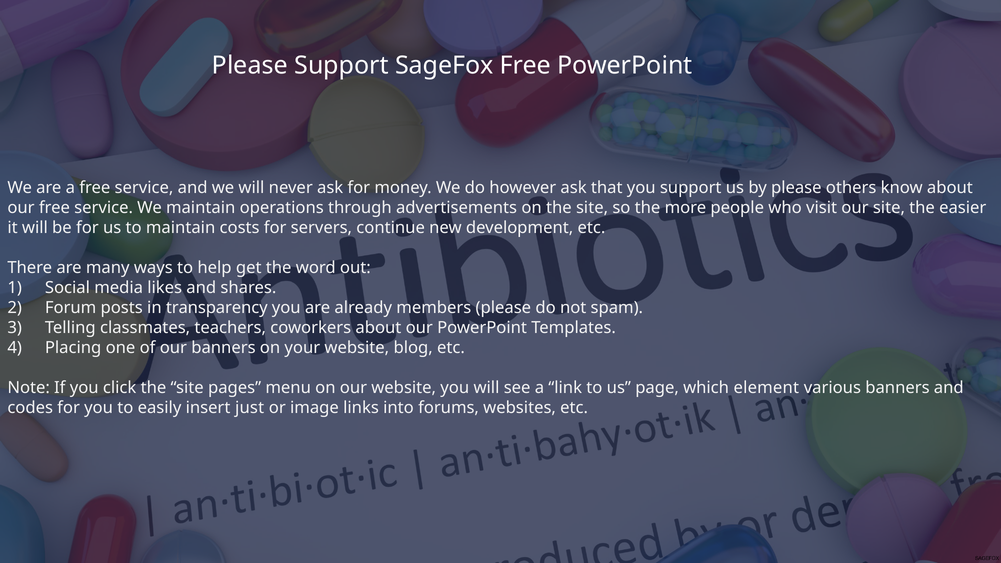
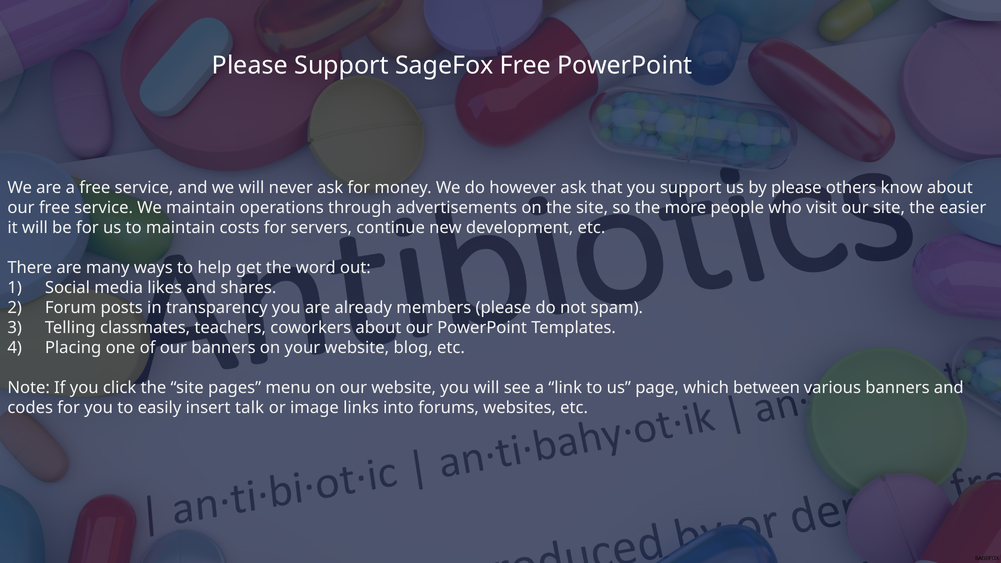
element: element -> between
just: just -> talk
